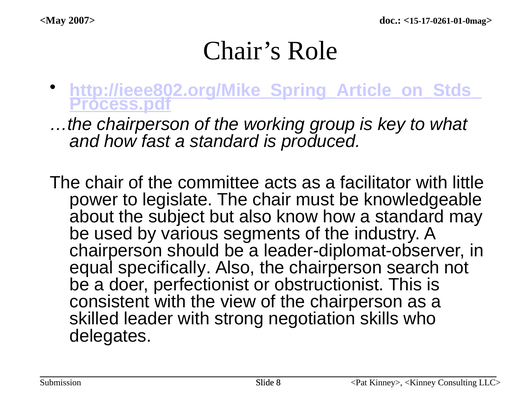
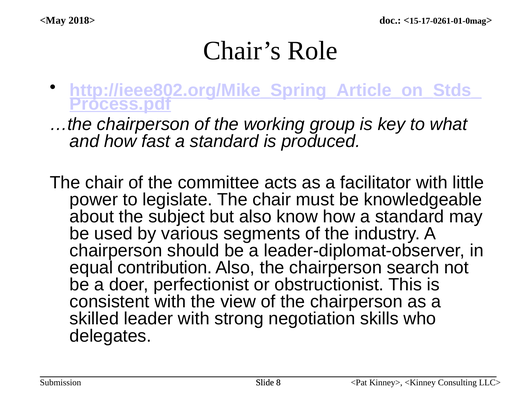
2007>: 2007> -> 2018>
specifically: specifically -> contribution
